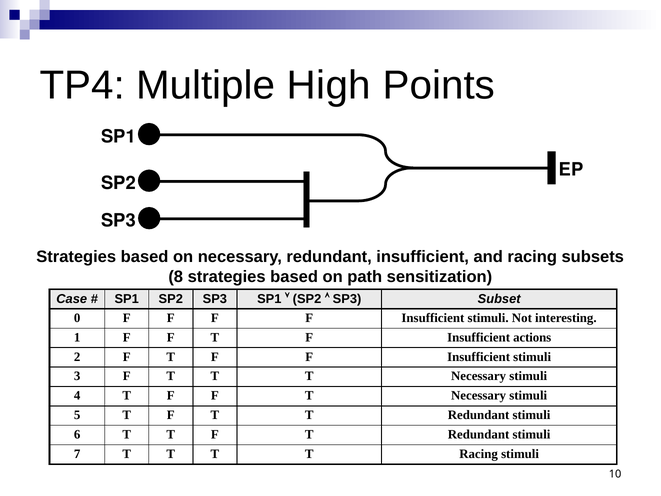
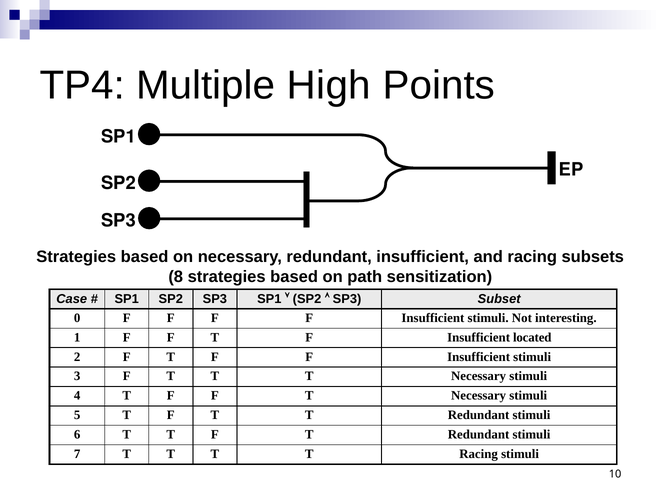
actions: actions -> located
